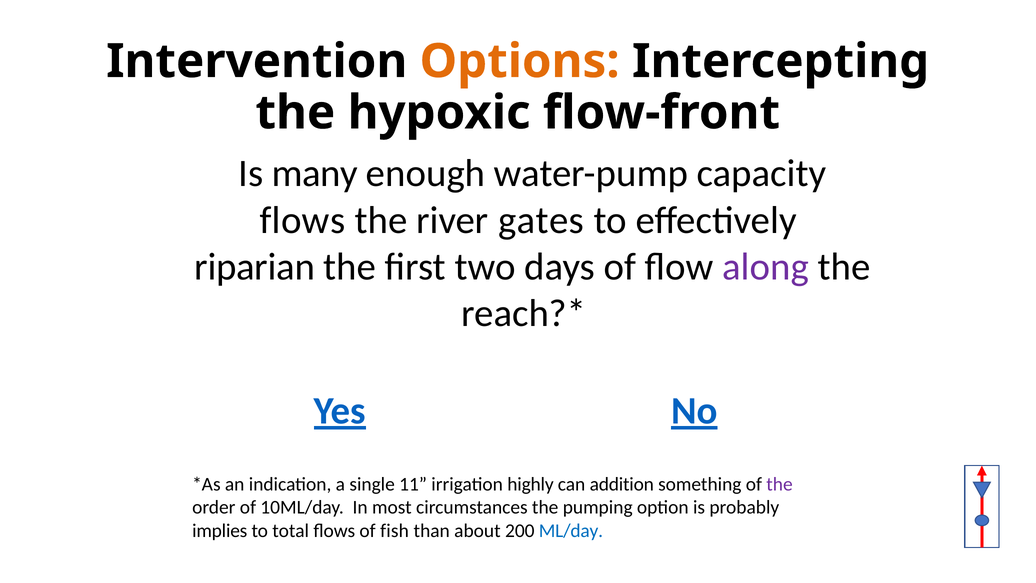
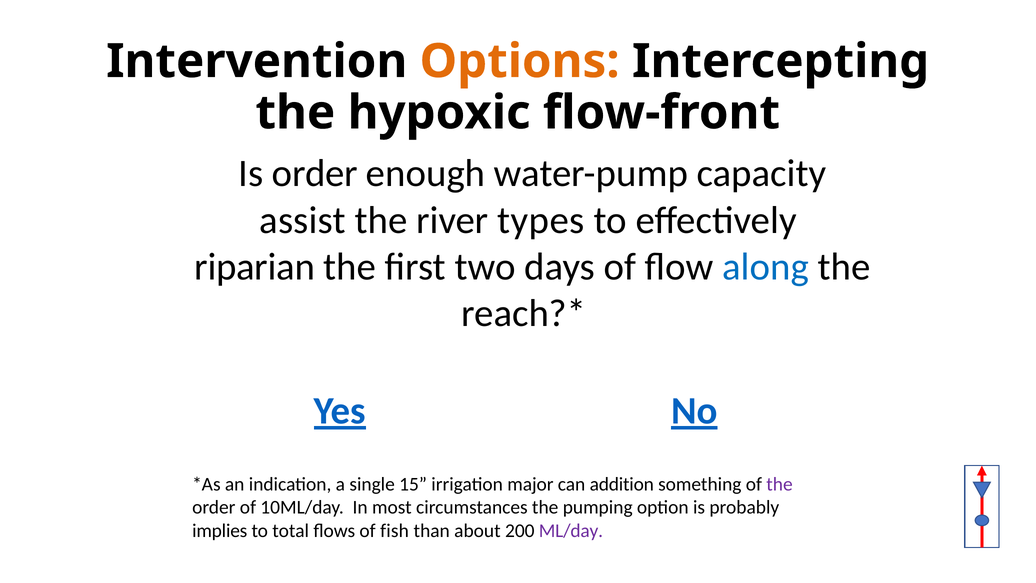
Is many: many -> order
flows at (302, 220): flows -> assist
gates: gates -> types
along colour: purple -> blue
11: 11 -> 15
highly: highly -> major
ML/day colour: blue -> purple
